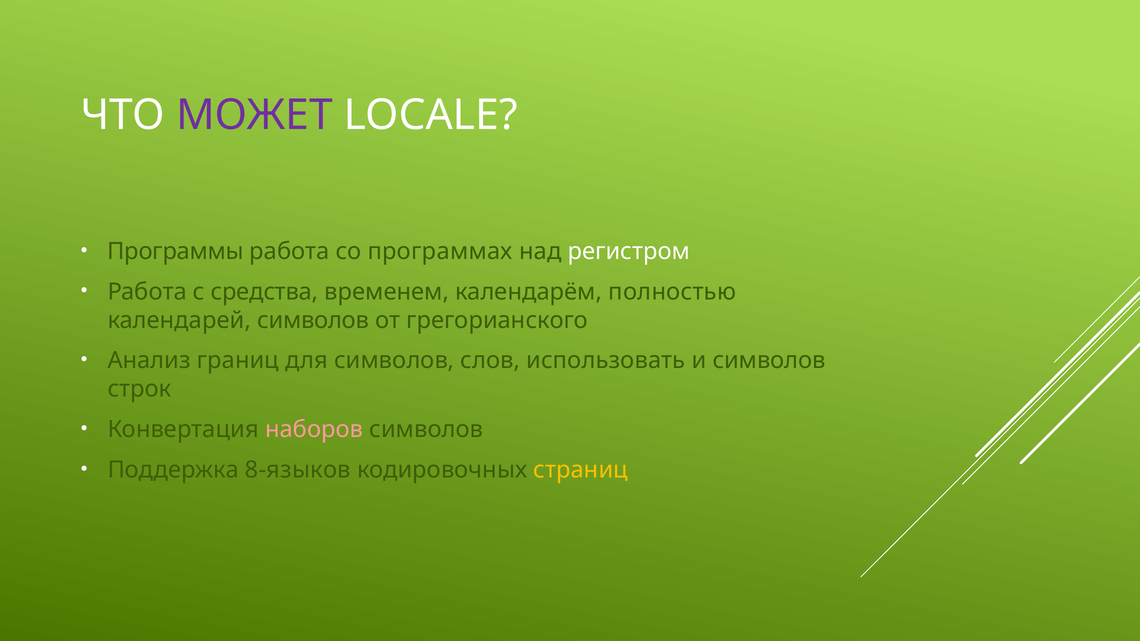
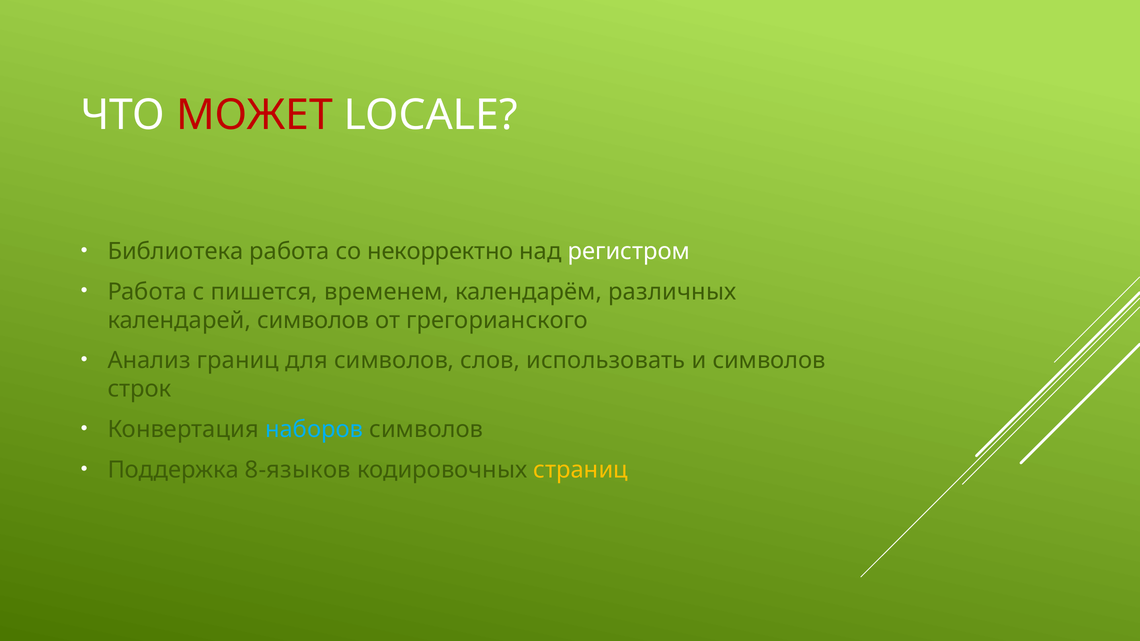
МОЖЕТ colour: purple -> red
Программы: Программы -> Библиотека
программах: программах -> некорректно
средства: средства -> пишется
полностью: полностью -> различных
наборов colour: pink -> light blue
